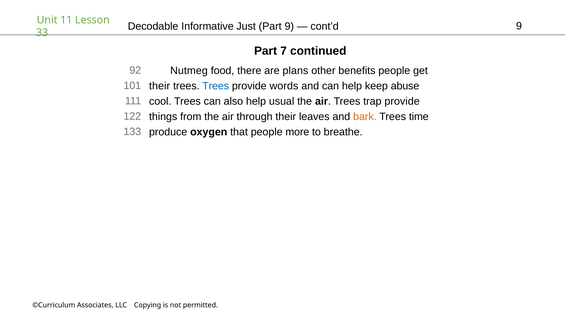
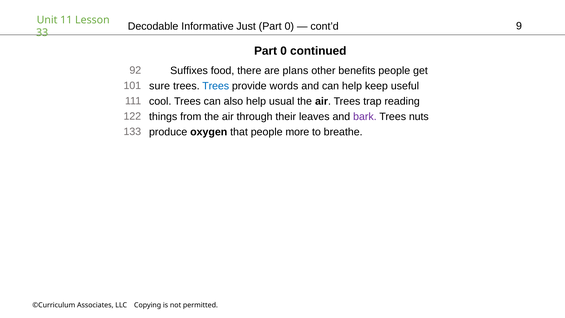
9 at (289, 26): 9 -> 0
7 at (284, 51): 7 -> 0
Nutmeg: Nutmeg -> Suffixes
their at (160, 86): their -> sure
abuse: abuse -> useful
trap provide: provide -> reading
bark colour: orange -> purple
time: time -> nuts
